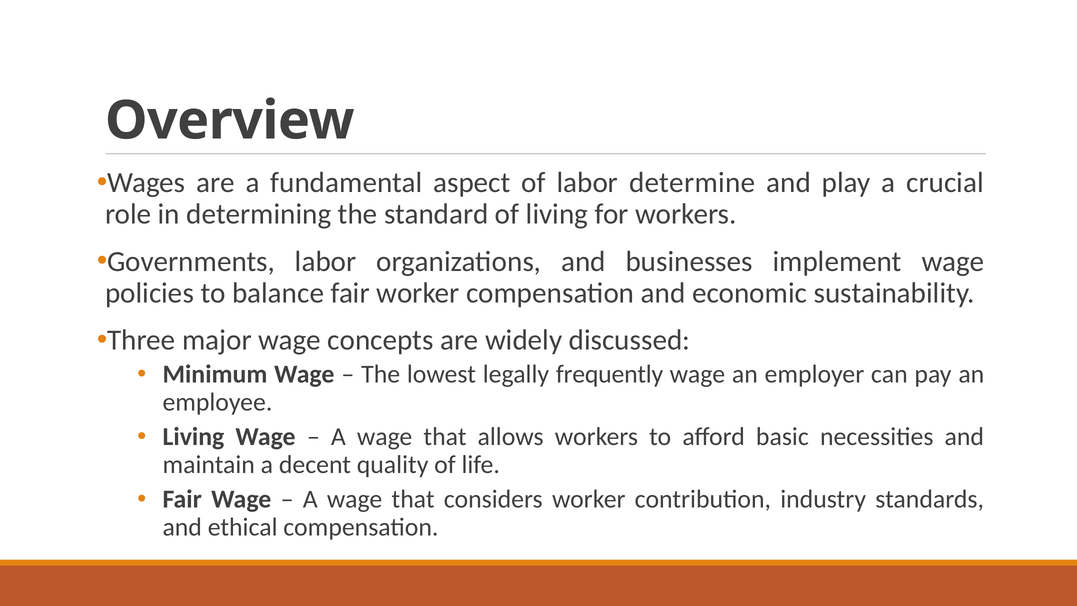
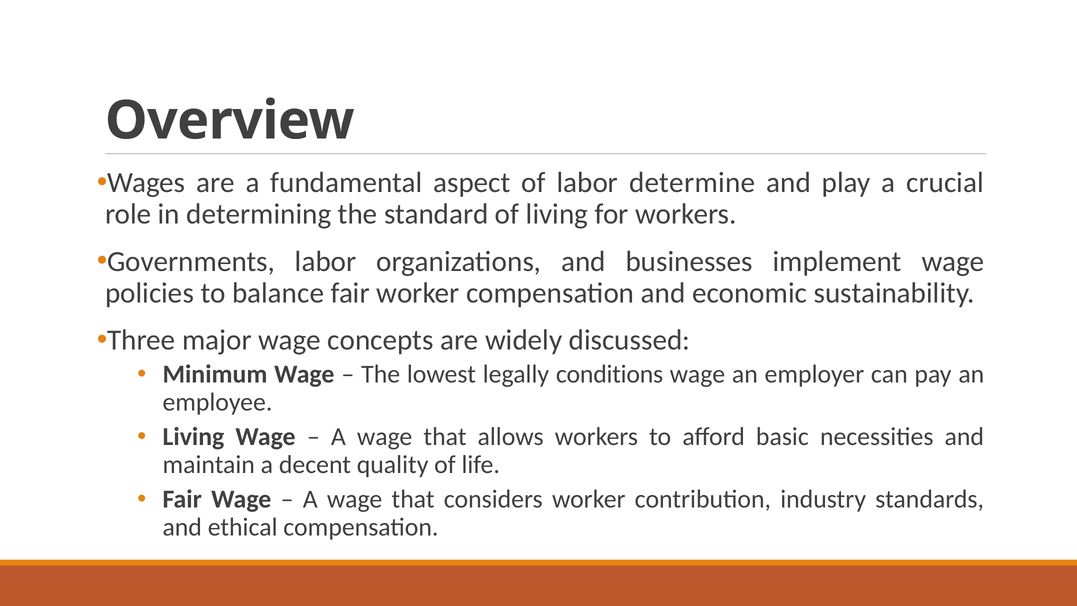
frequently: frequently -> conditions
